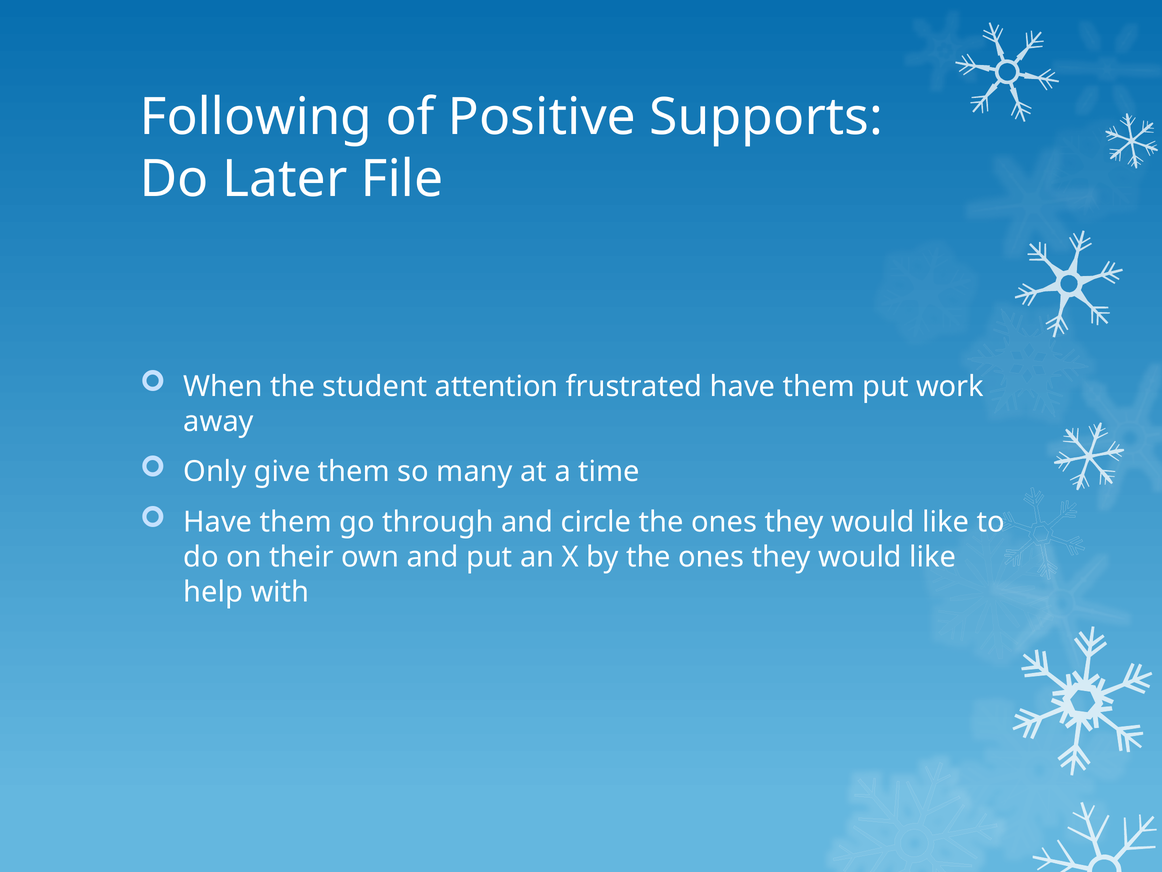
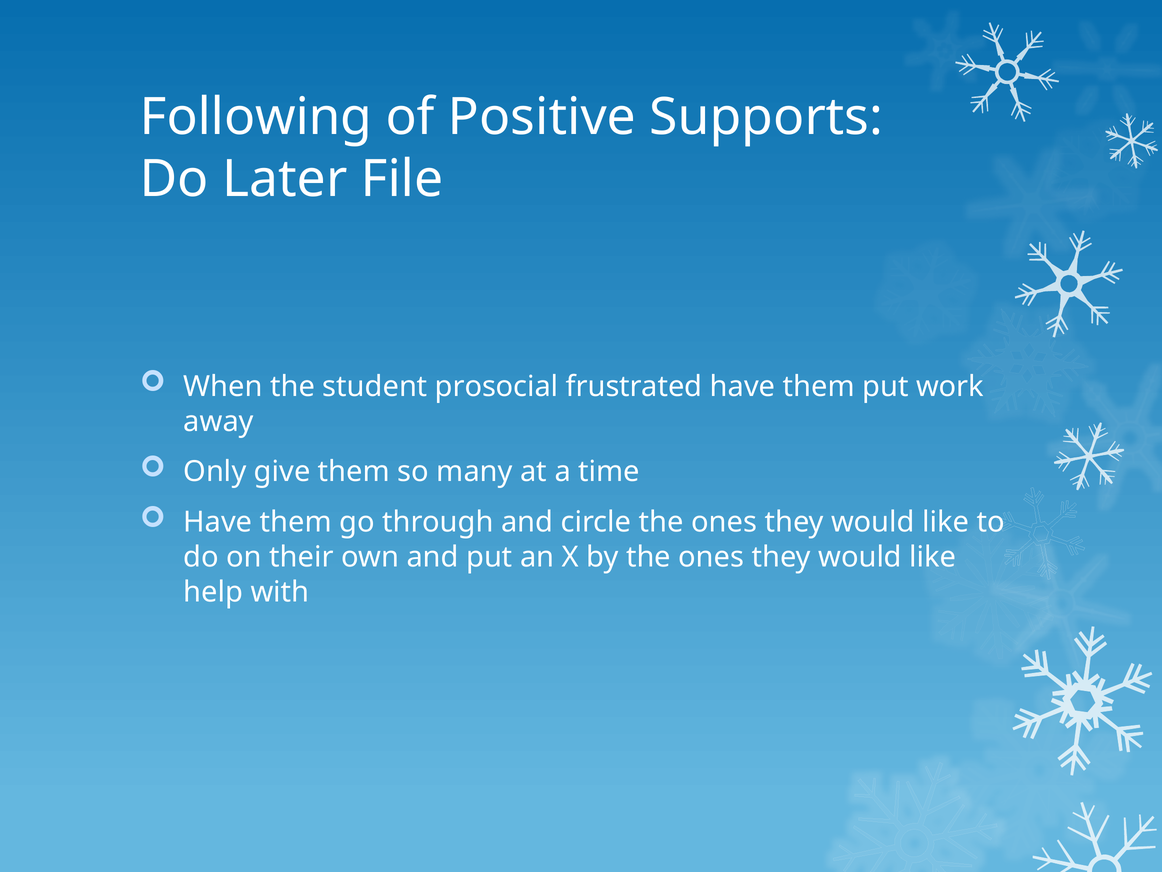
attention: attention -> prosocial
